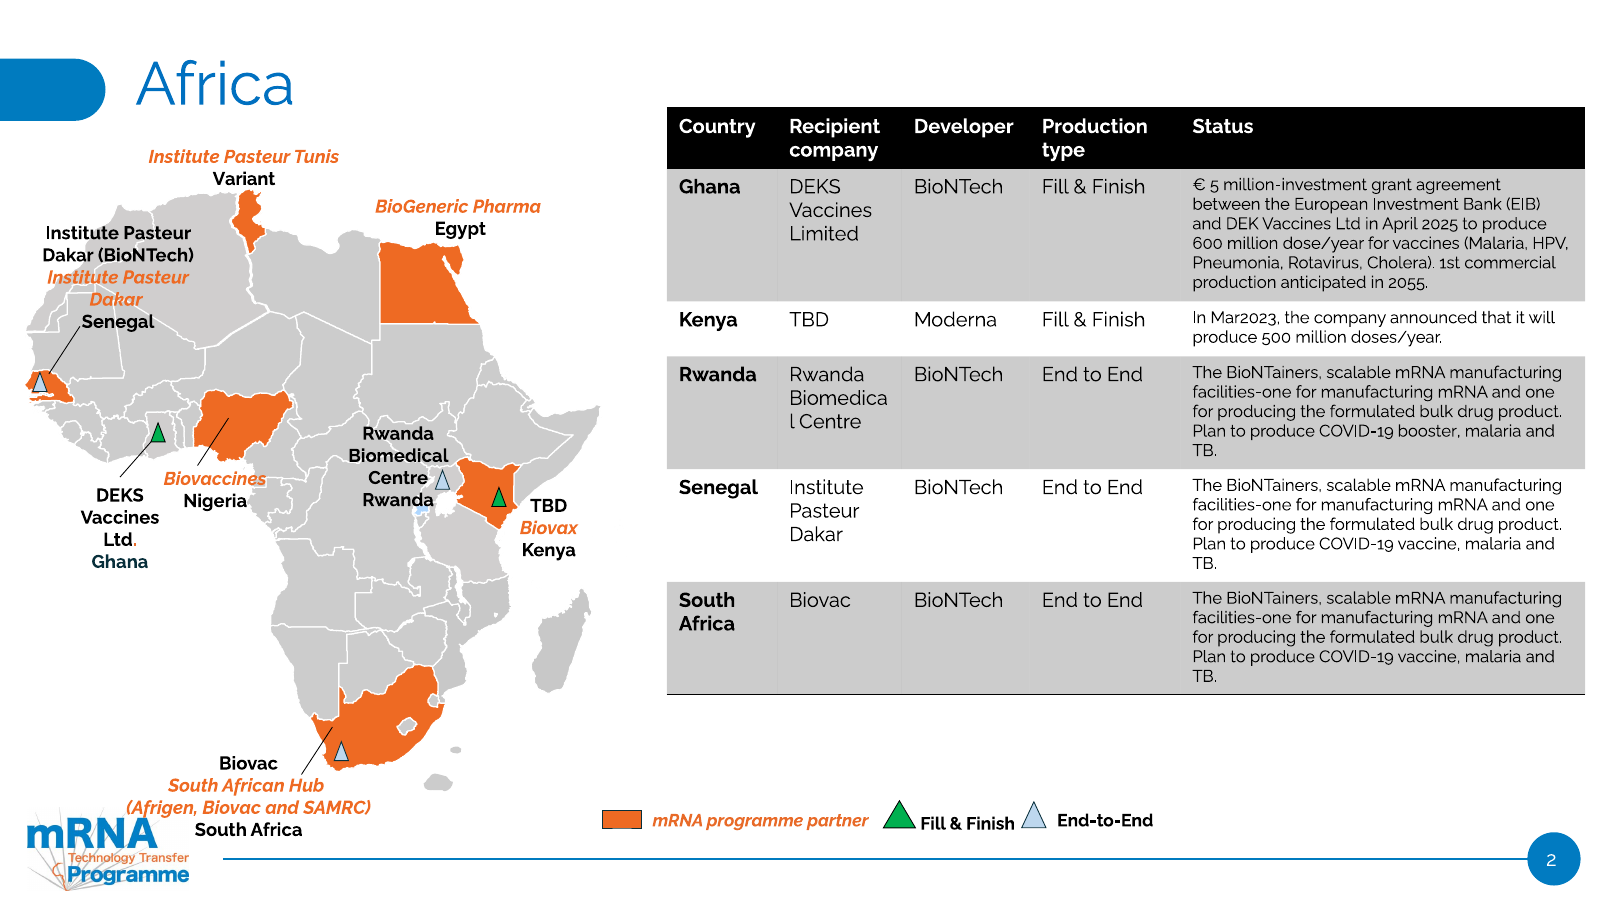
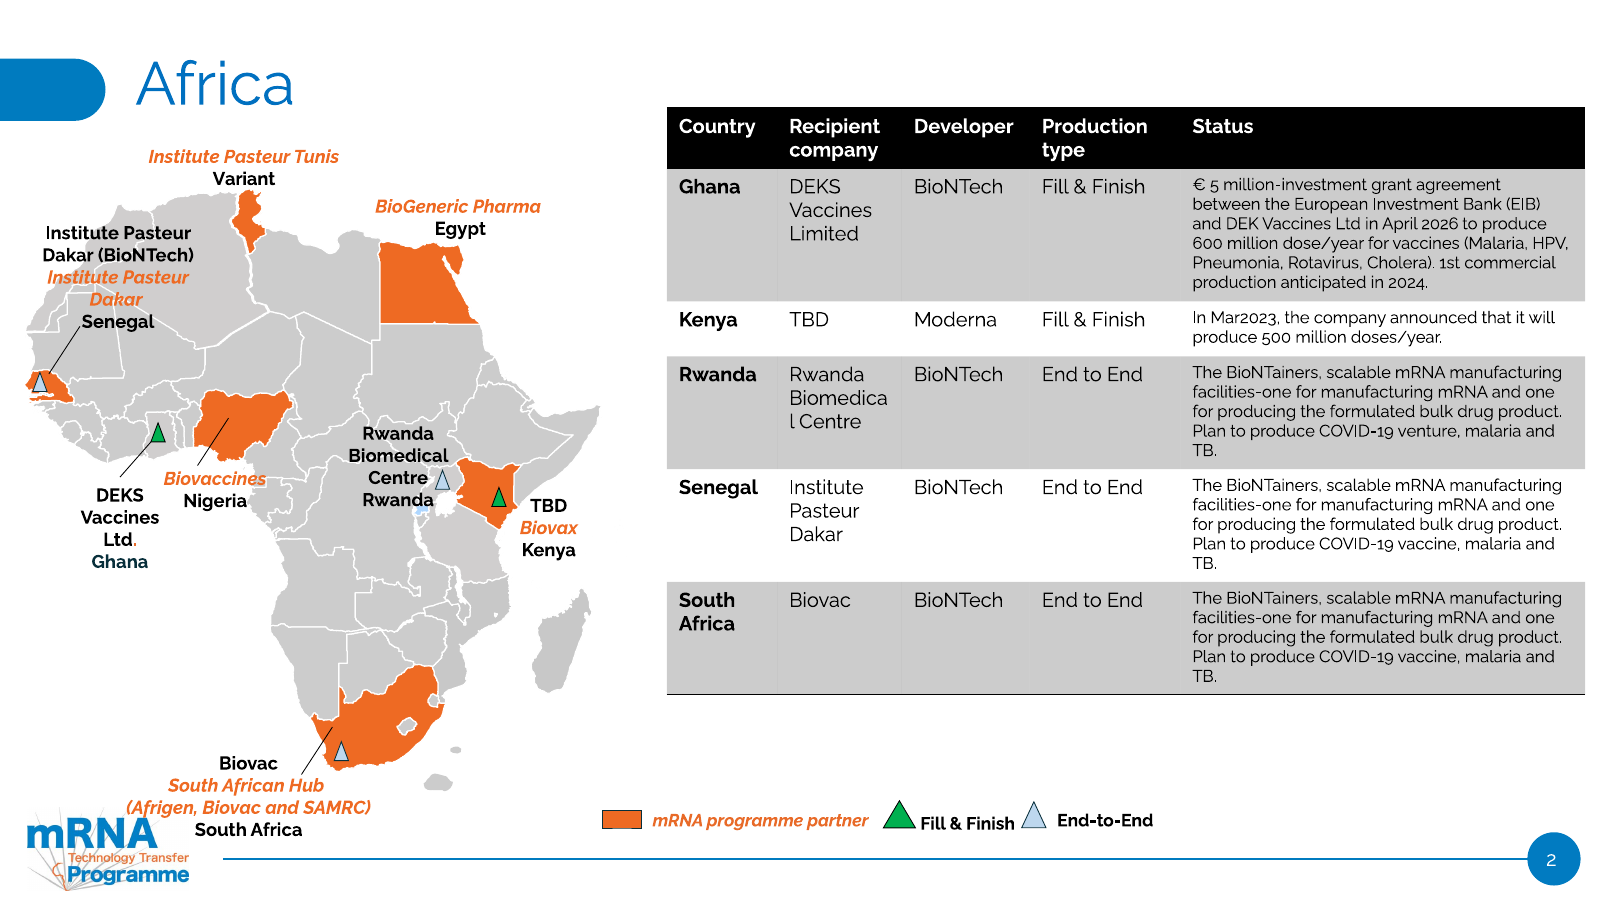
2025: 2025 -> 2026
2055: 2055 -> 2024
booster: booster -> venture
